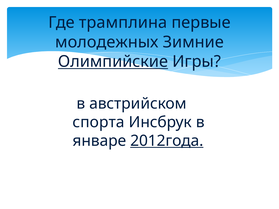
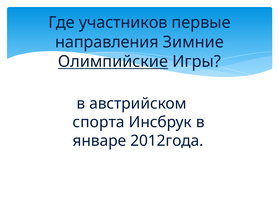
трамплина: трамплина -> участников
молодежных: молодежных -> направления
2012года underline: present -> none
